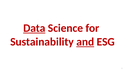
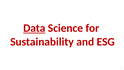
and underline: present -> none
